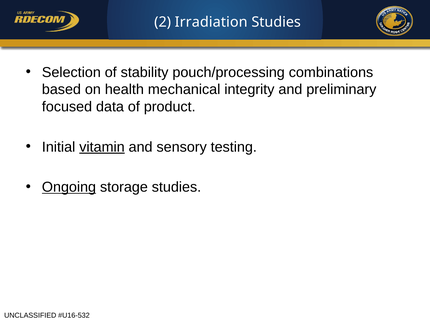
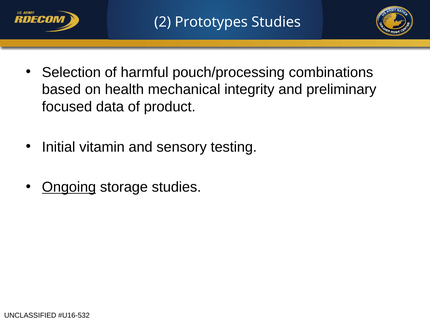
Irradiation: Irradiation -> Prototypes
stability: stability -> harmful
vitamin underline: present -> none
